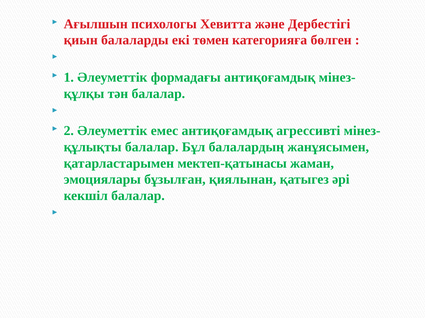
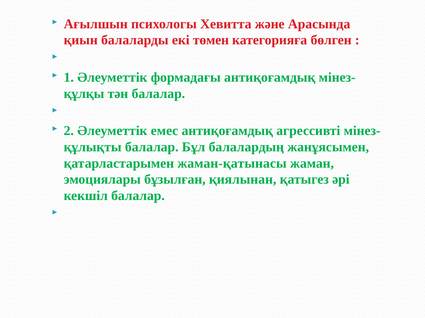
Дербестігі: Дербестігі -> Арасында
мектеп-қатынасы: мектеп-қатынасы -> жаман-қатынасы
